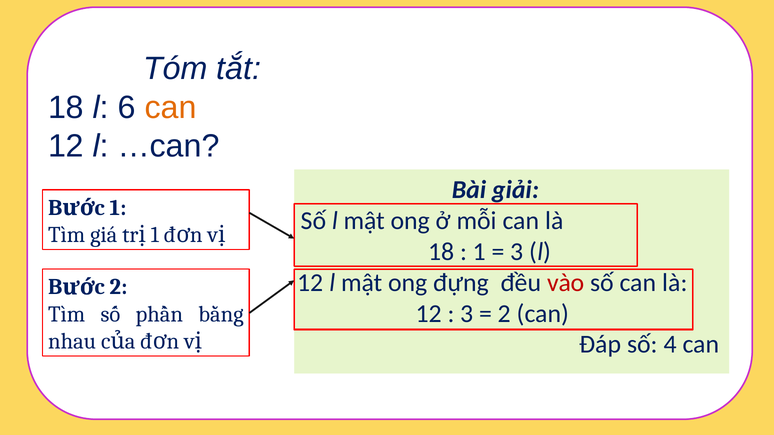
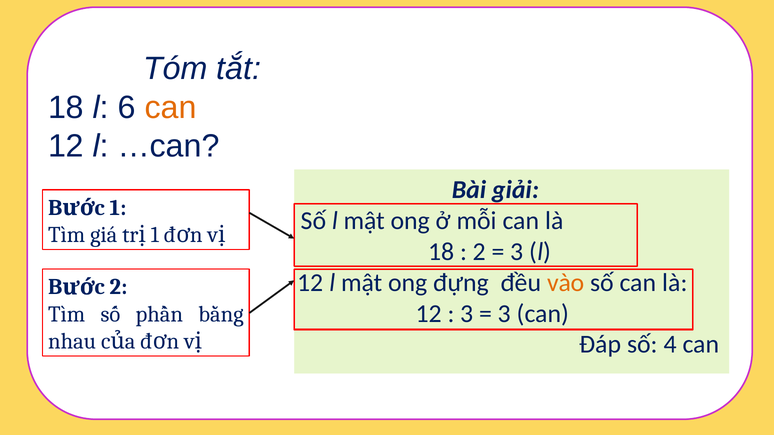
1 at (479, 252): 1 -> 2
vào colour: red -> orange
2 at (504, 314): 2 -> 3
